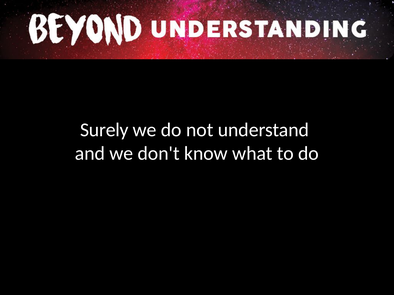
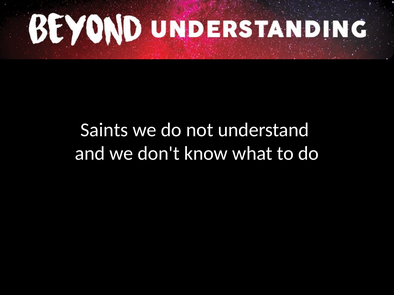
Surely: Surely -> Saints
